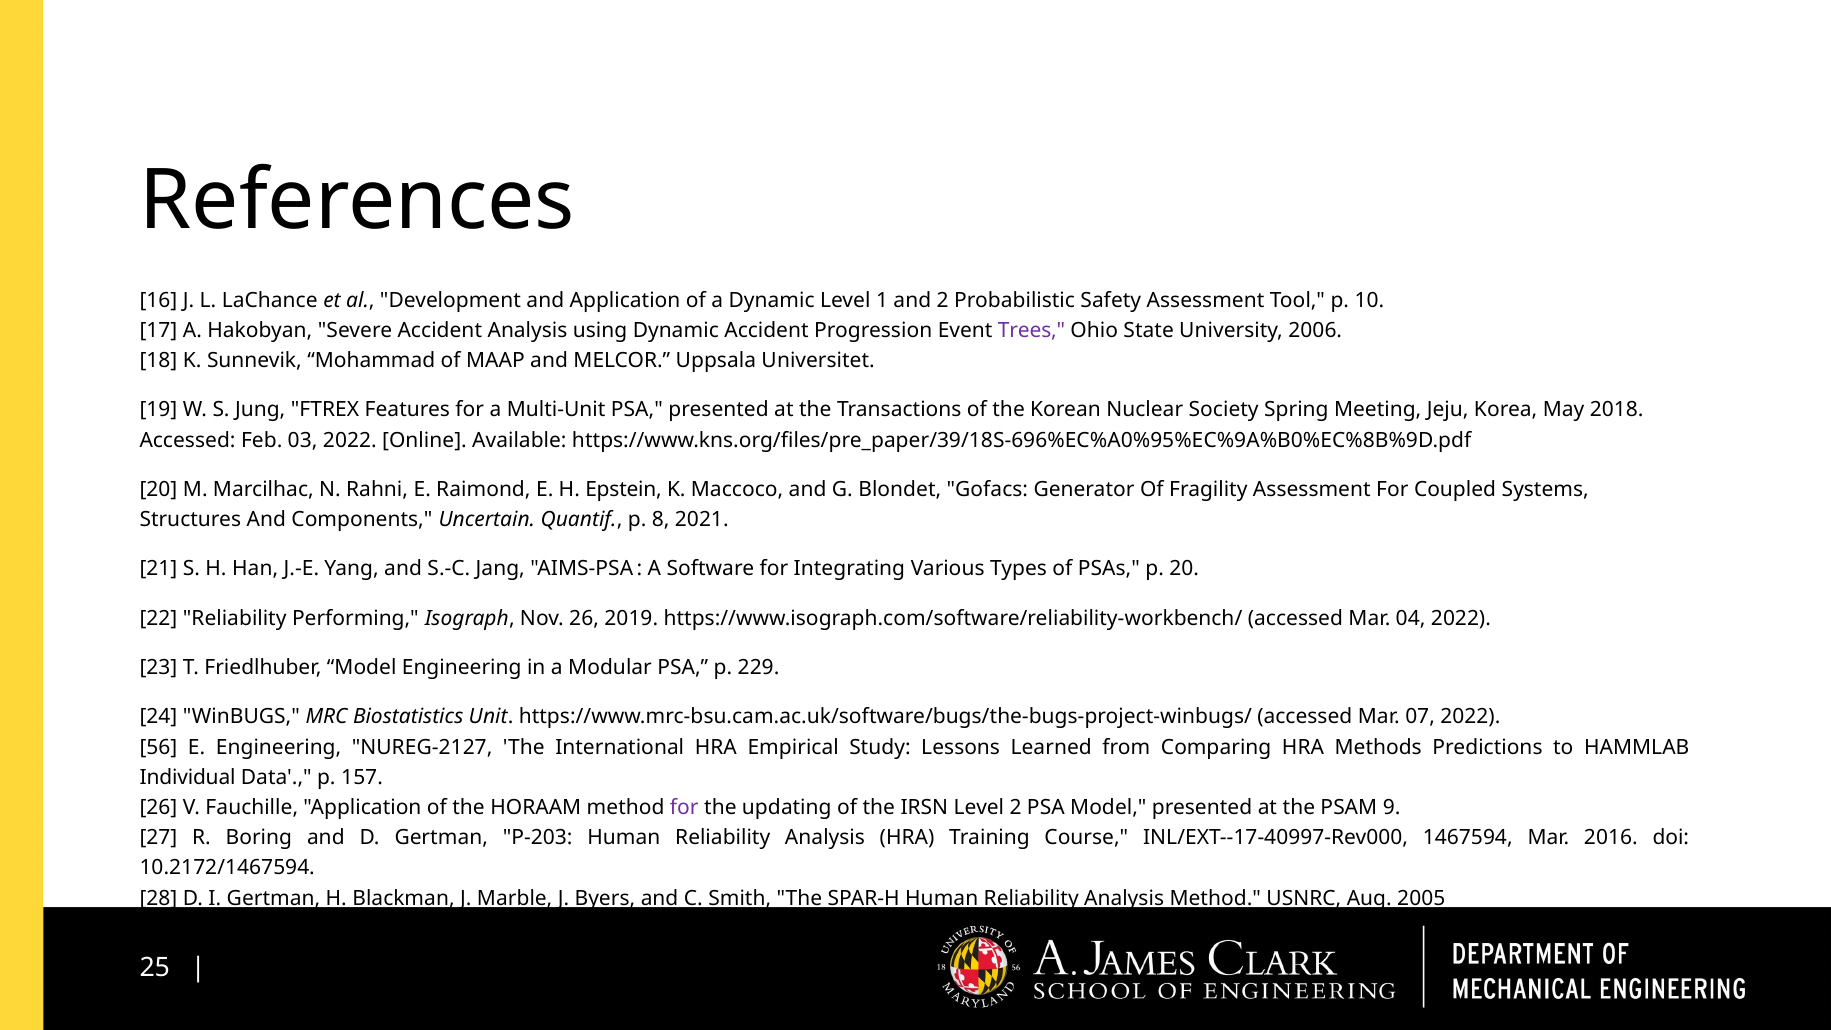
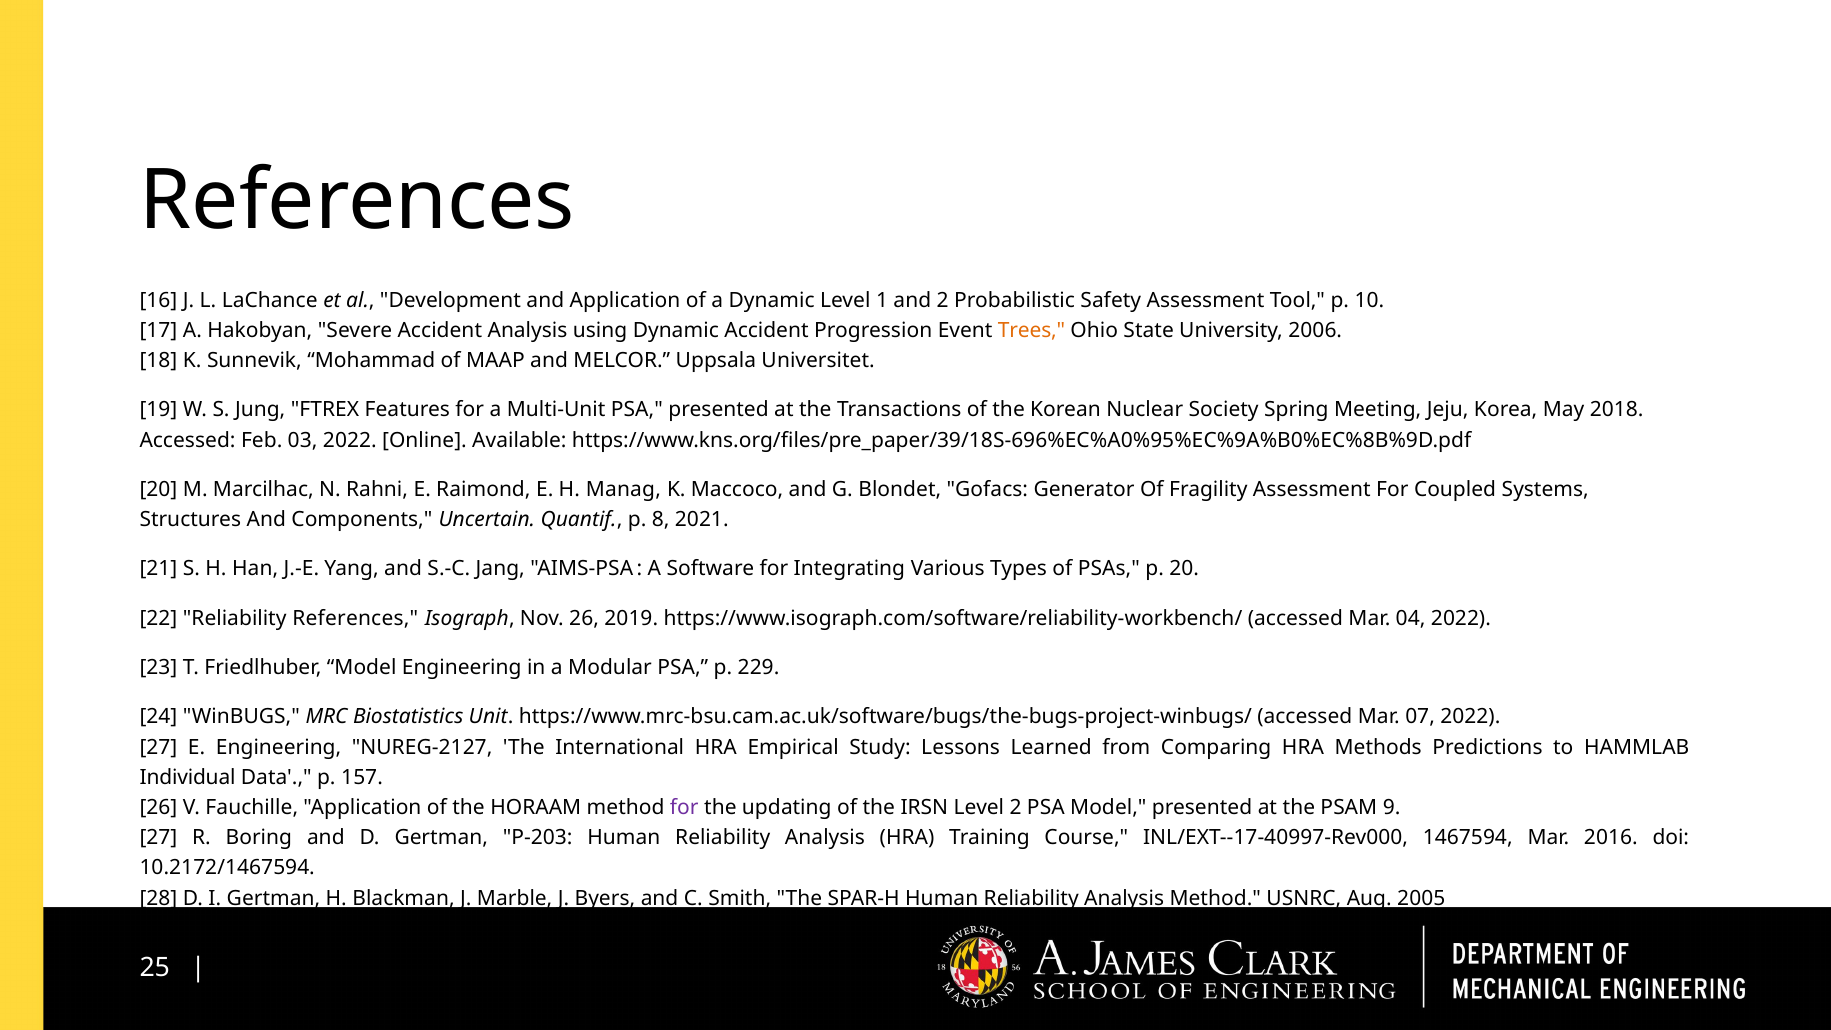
Trees colour: purple -> orange
Epstein: Epstein -> Manag
Reliability Performing: Performing -> References
56 at (158, 747): 56 -> 27
